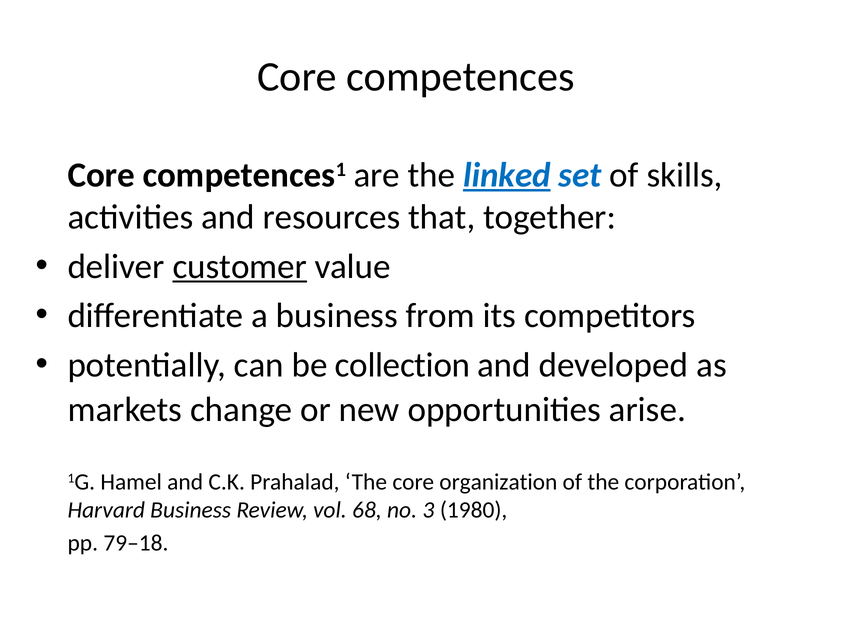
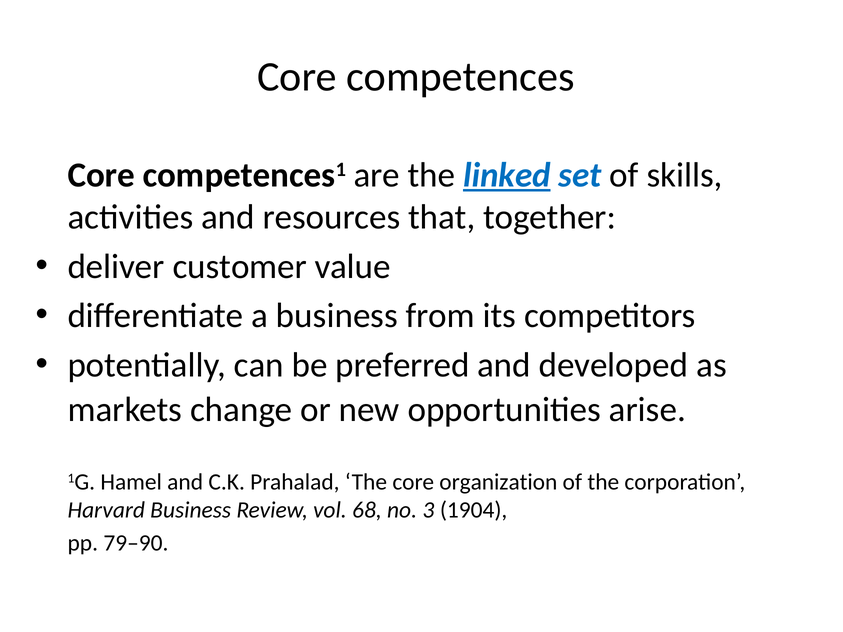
customer underline: present -> none
collection: collection -> preferred
1980: 1980 -> 1904
79–18: 79–18 -> 79–90
